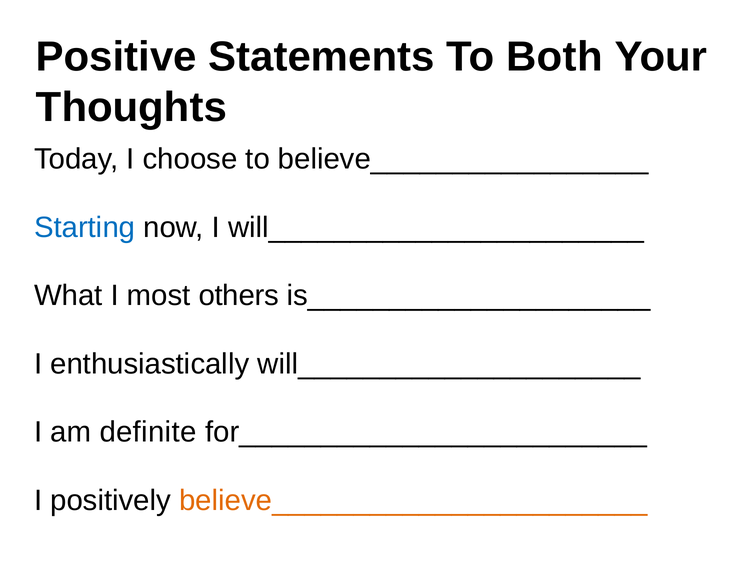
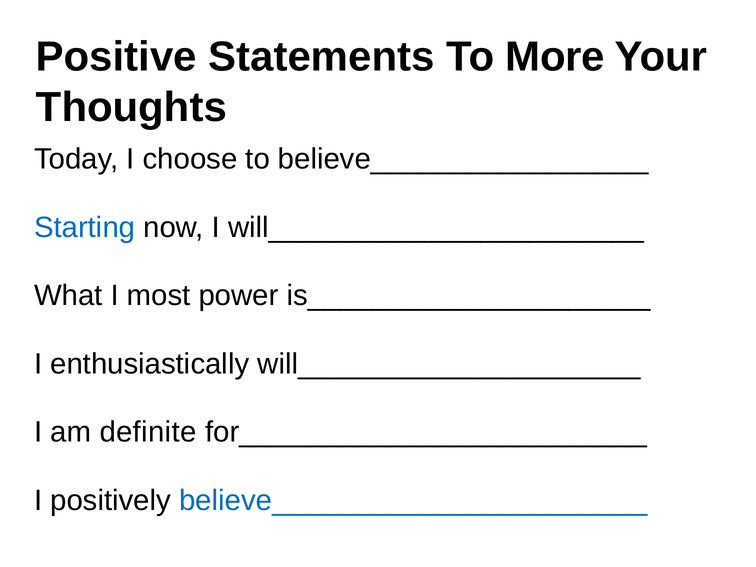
Both: Both -> More
others: others -> power
believe_______________________ colour: orange -> blue
